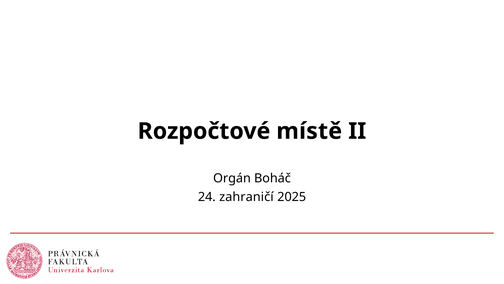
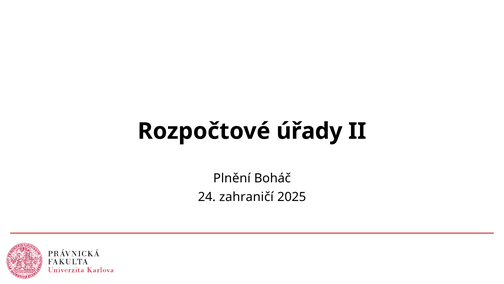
místě: místě -> úřady
Orgán: Orgán -> Plnění
